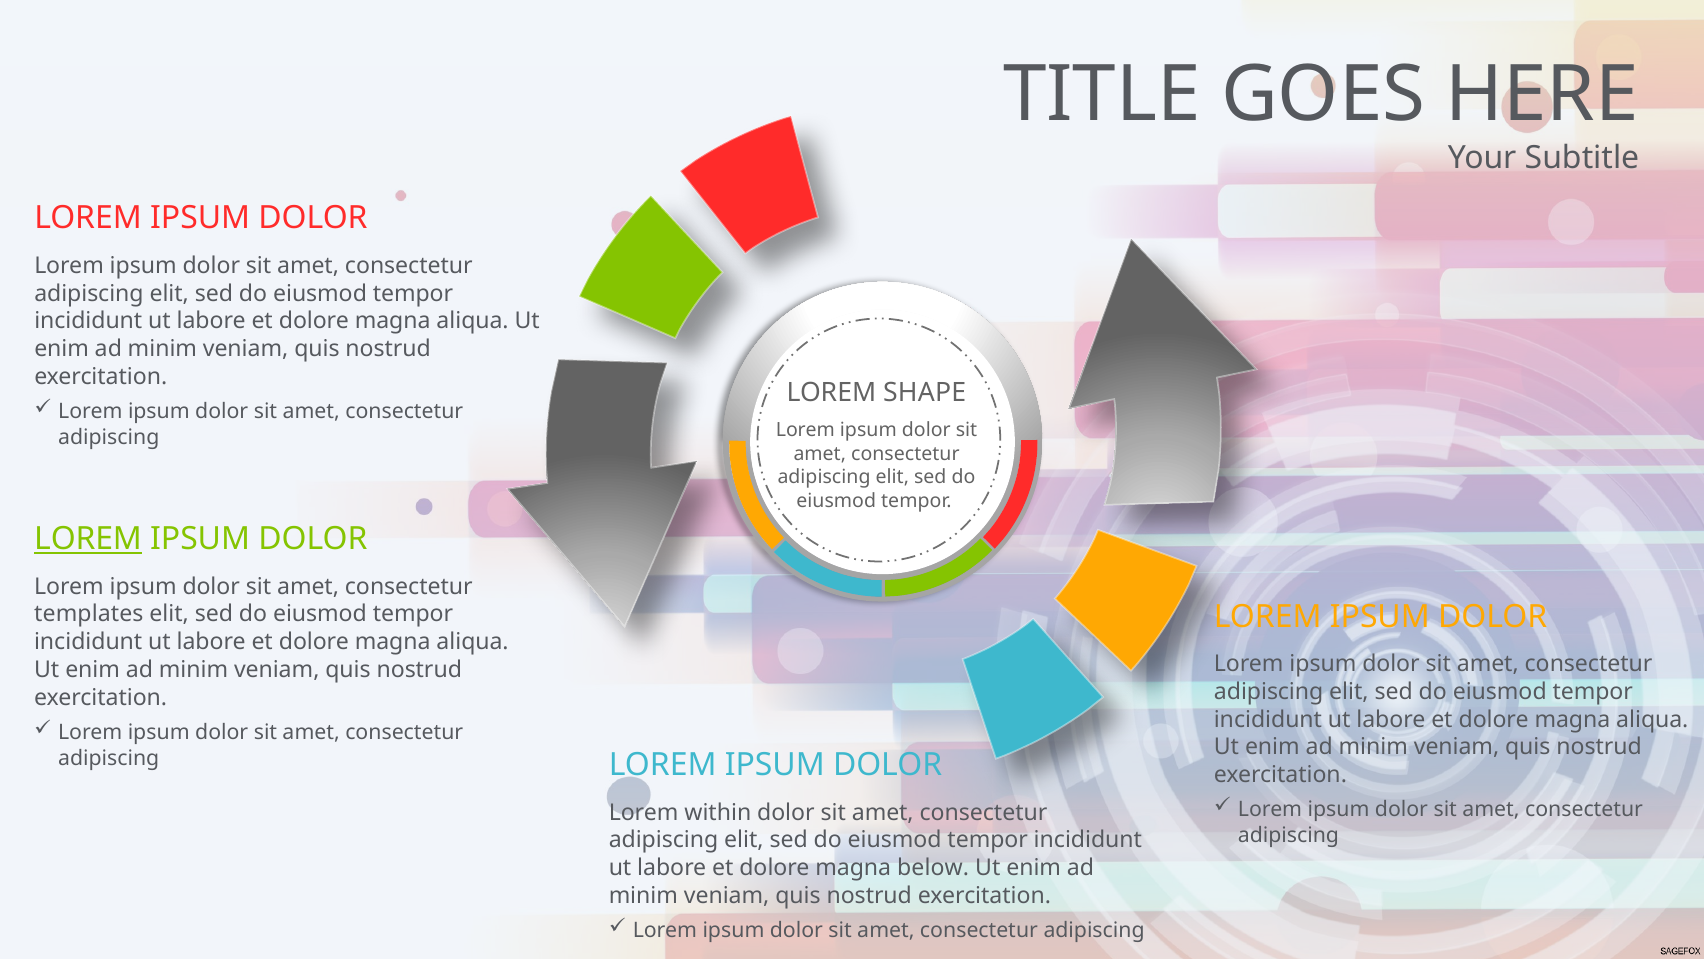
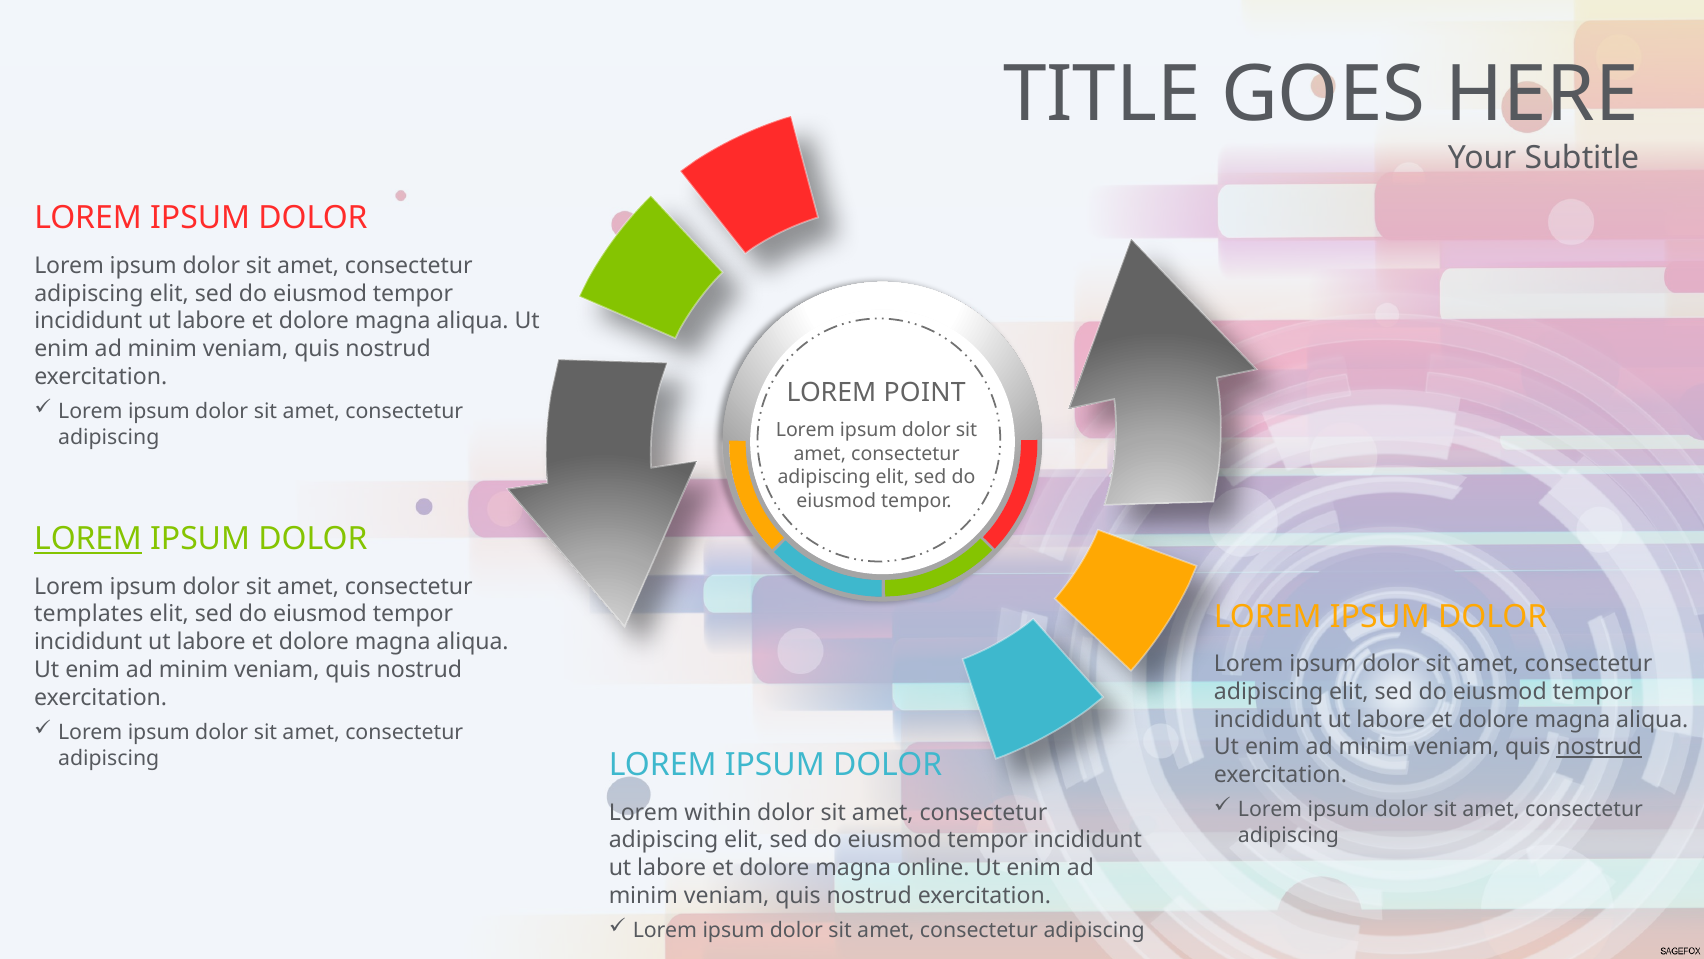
SHAPE: SHAPE -> POINT
nostrud at (1599, 747) underline: none -> present
below: below -> online
